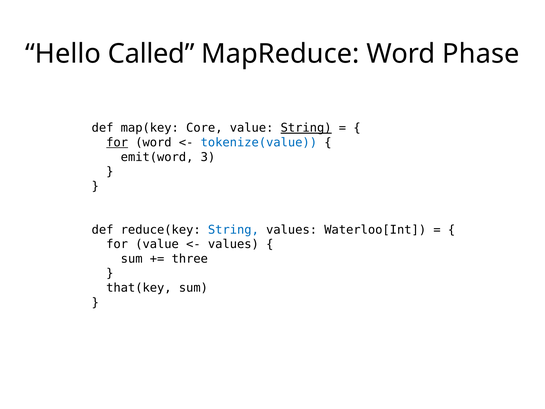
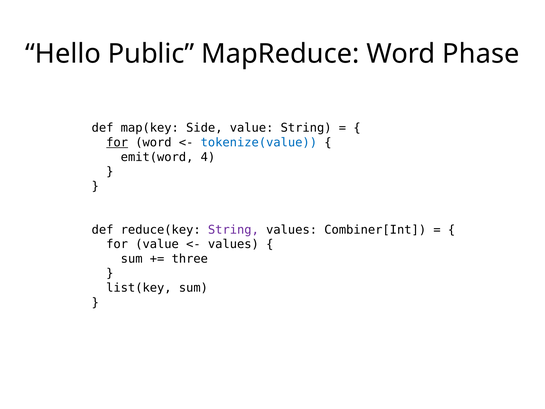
Called: Called -> Public
Core: Core -> Side
String at (306, 128) underline: present -> none
3: 3 -> 4
String at (233, 230) colour: blue -> purple
Waterloo[Int: Waterloo[Int -> Combiner[Int
that(key: that(key -> list(key
